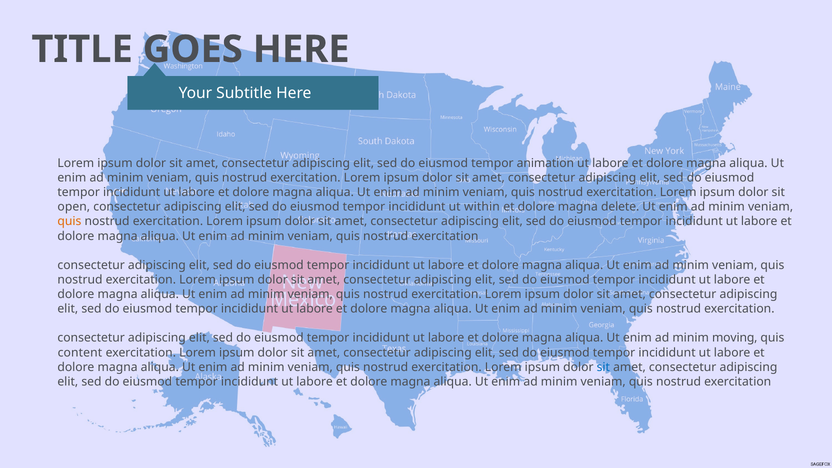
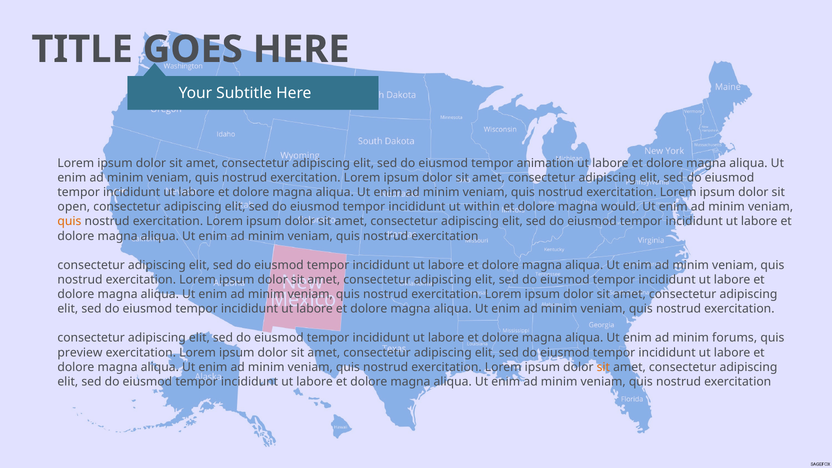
delete: delete -> would
moving: moving -> forums
content: content -> preview
sit at (603, 367) colour: blue -> orange
